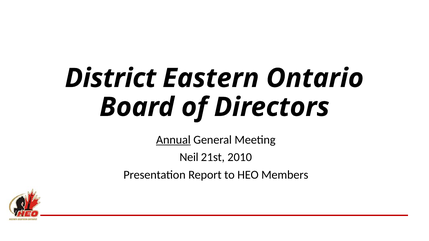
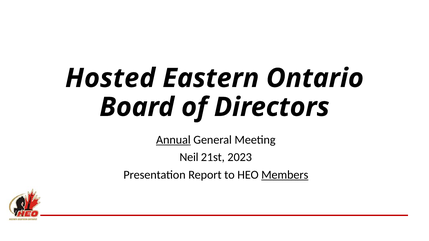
District: District -> Hosted
2010: 2010 -> 2023
Members underline: none -> present
